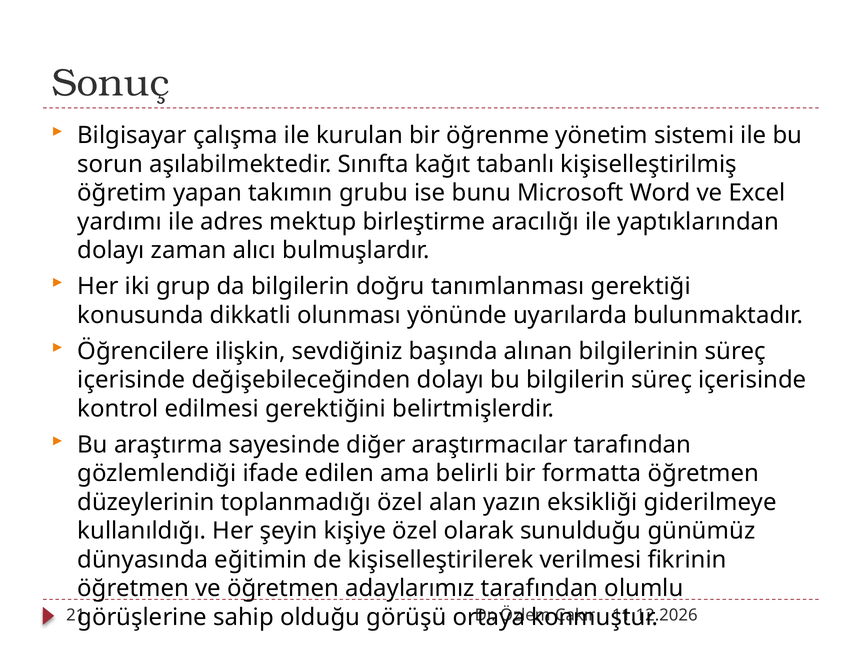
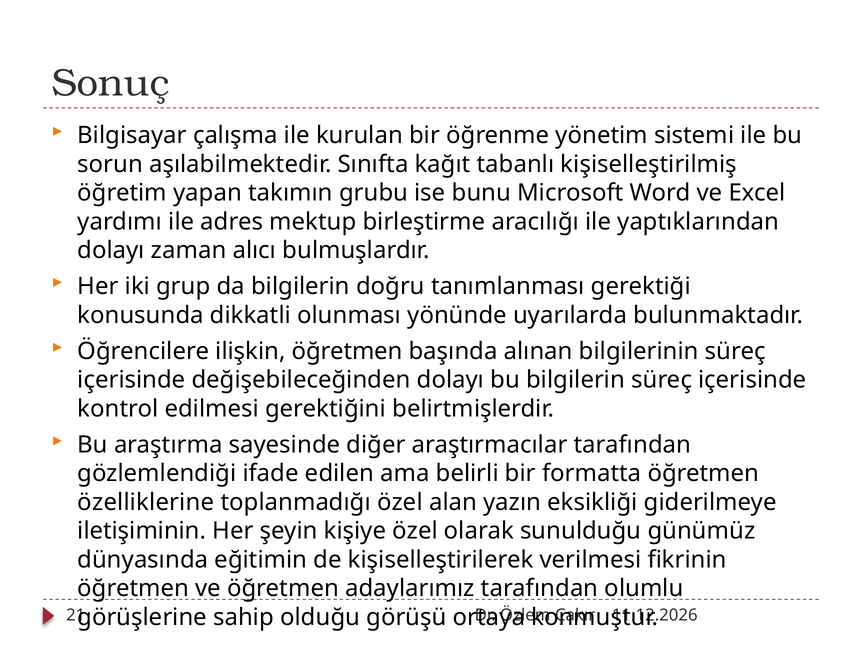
ilişkin sevdiğiniz: sevdiğiniz -> öğretmen
düzeylerinin: düzeylerinin -> özelliklerine
kullanıldığı: kullanıldığı -> iletişiminin
